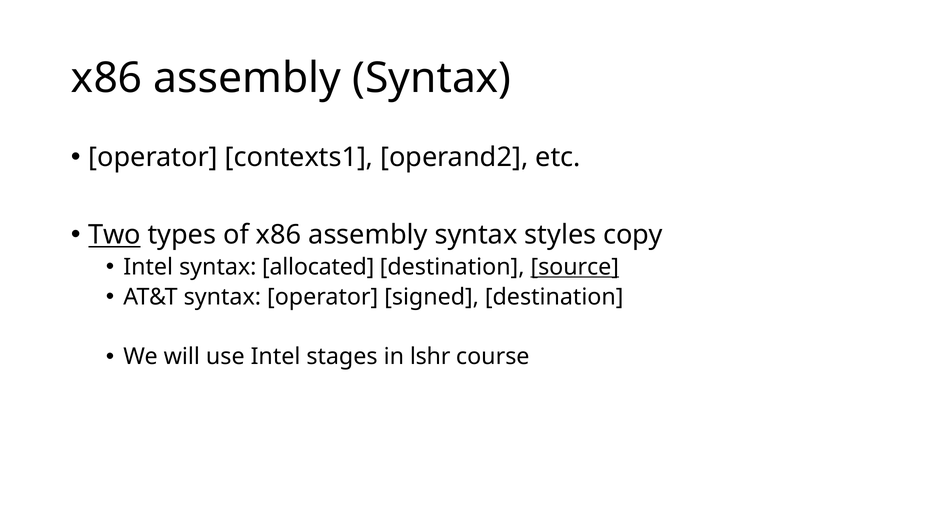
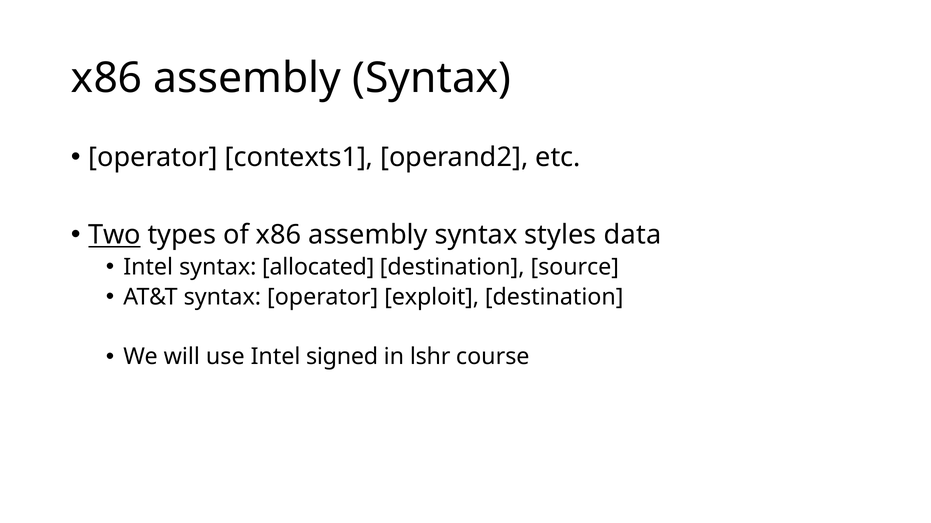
copy: copy -> data
source underline: present -> none
signed: signed -> exploit
stages: stages -> signed
